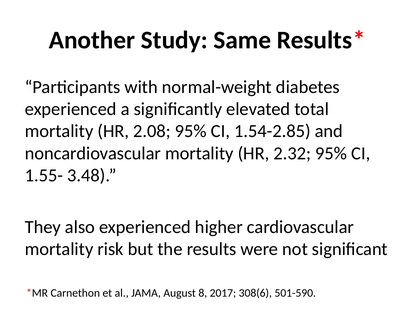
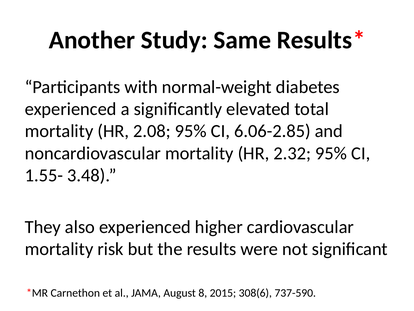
1.54-2.85: 1.54-2.85 -> 6.06-2.85
2017: 2017 -> 2015
501-590: 501-590 -> 737-590
